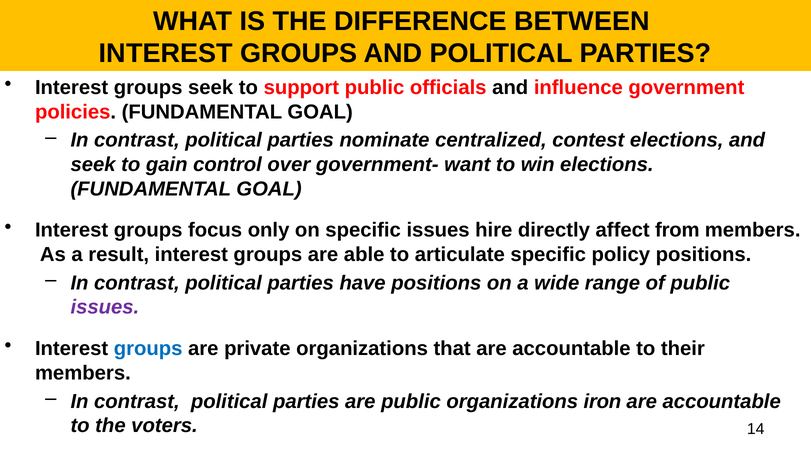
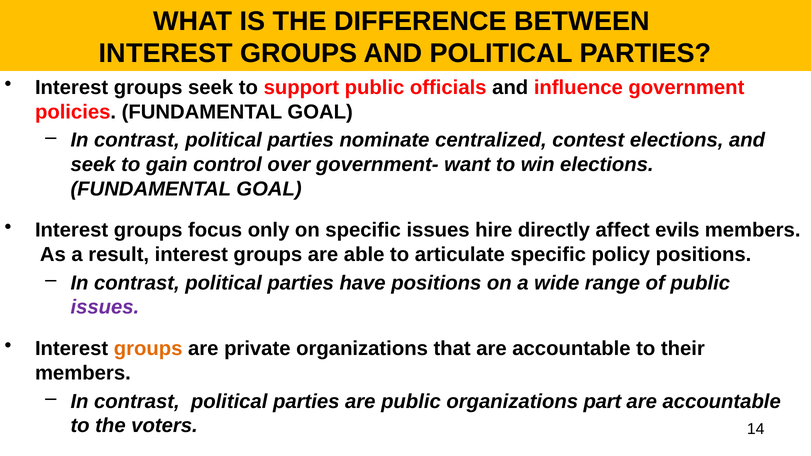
from: from -> evils
groups at (148, 349) colour: blue -> orange
iron: iron -> part
